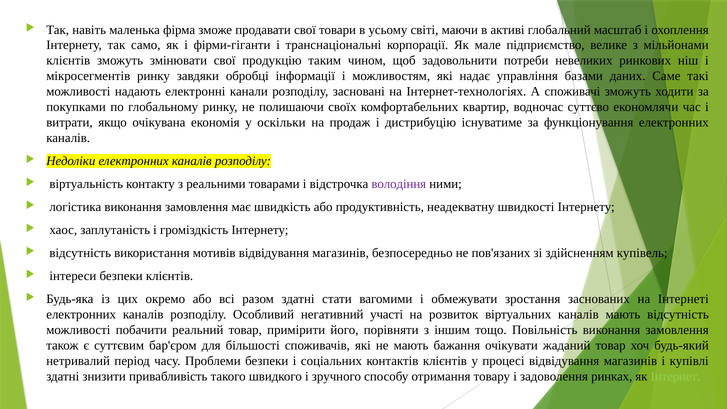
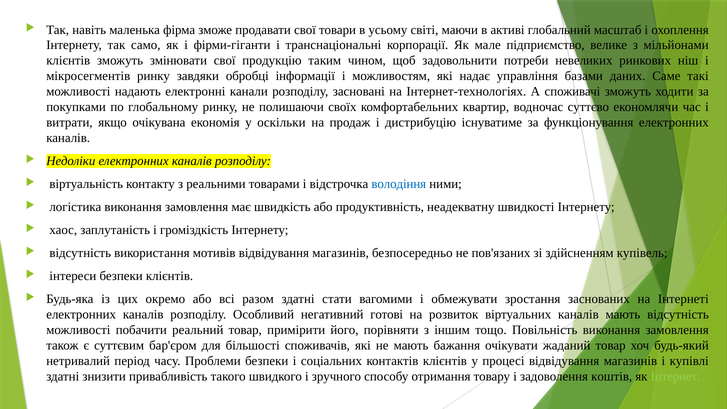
володіння colour: purple -> blue
участі: участі -> готові
ринках: ринках -> коштів
